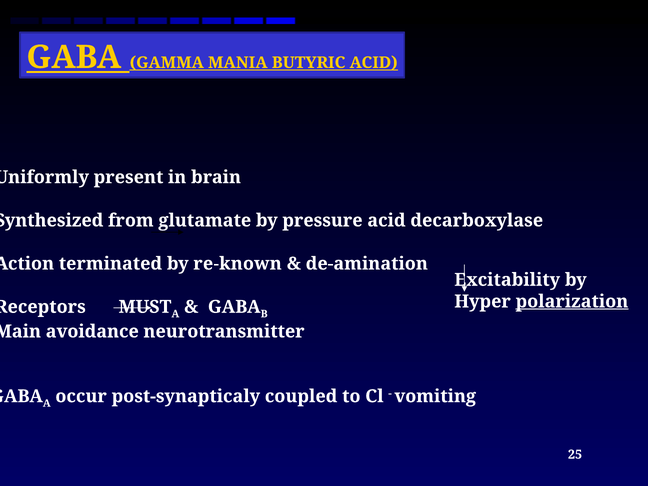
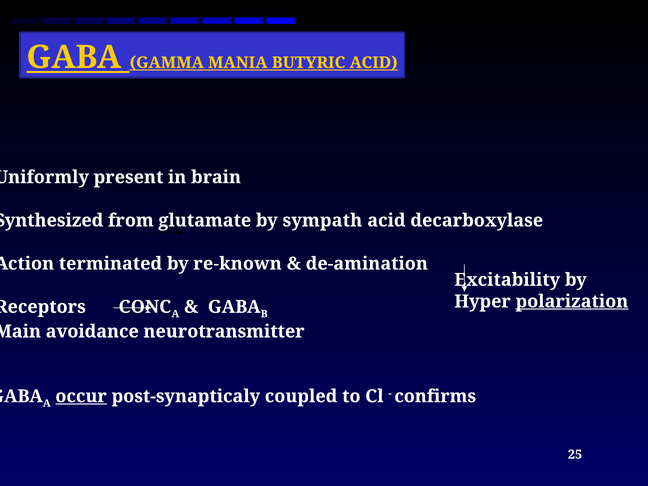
pressure: pressure -> sympath
MUST: MUST -> CONC
occur underline: none -> present
vomiting: vomiting -> confirms
